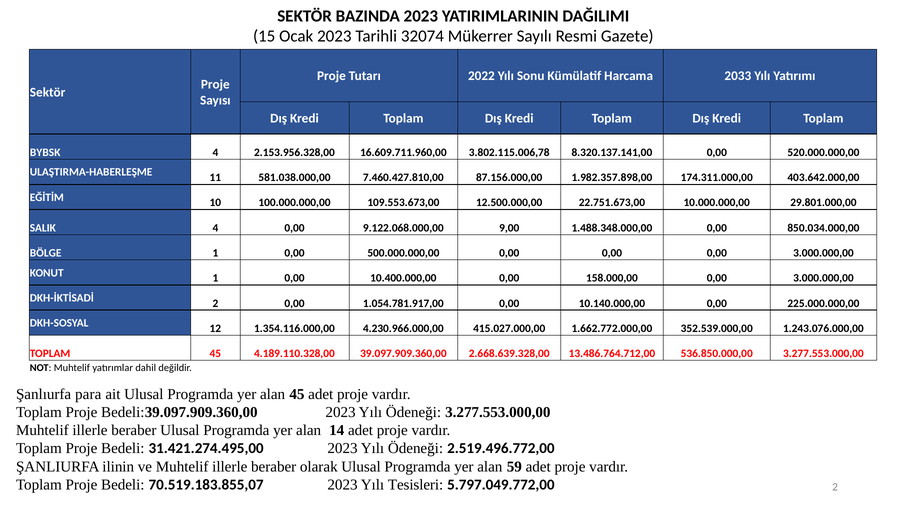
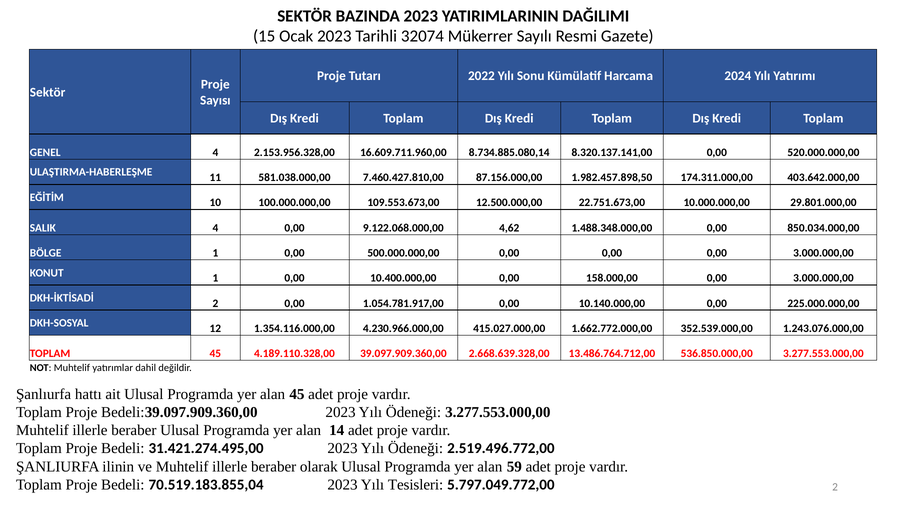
2033: 2033 -> 2024
BYBSK: BYBSK -> GENEL
3.802.115.006,78: 3.802.115.006,78 -> 8.734.885.080,14
1.982.357.898,00: 1.982.357.898,00 -> 1.982.457.898,50
9,00: 9,00 -> 4,62
para: para -> hattı
70.519.183.855,07: 70.519.183.855,07 -> 70.519.183.855,04
